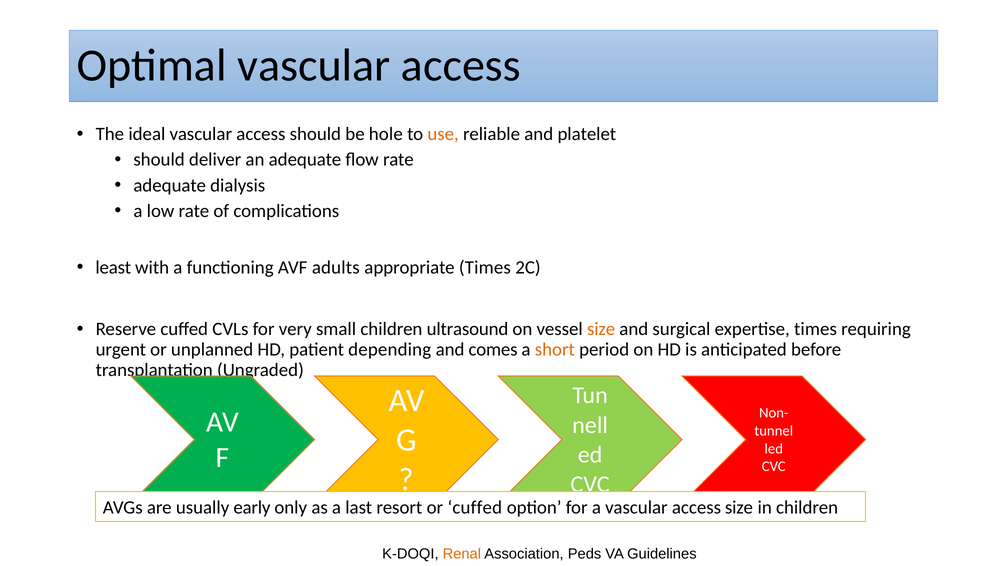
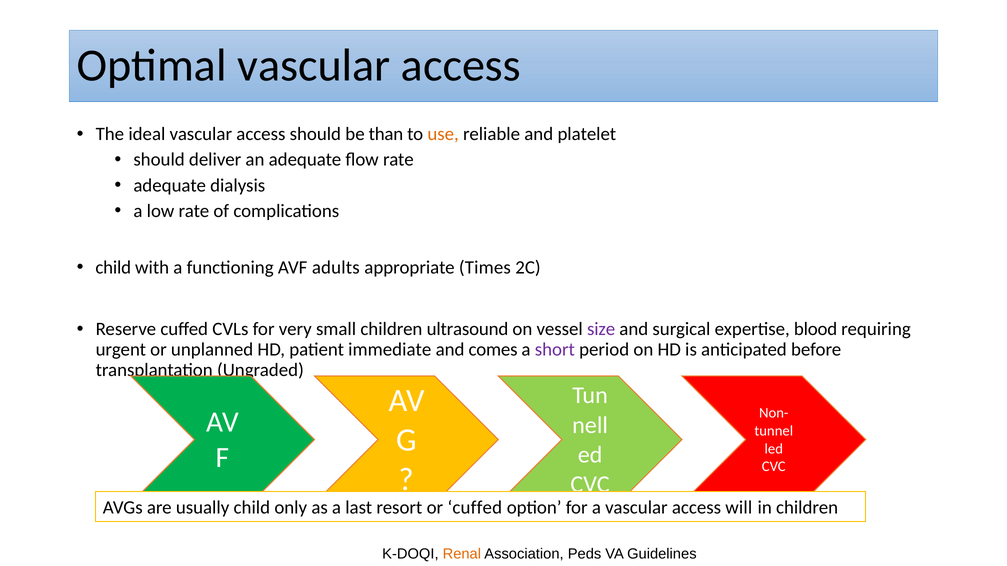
hole: hole -> than
least at (113, 268): least -> child
size at (601, 329) colour: orange -> purple
expertise times: times -> blood
depending: depending -> immediate
short colour: orange -> purple
usually early: early -> child
access size: size -> will
